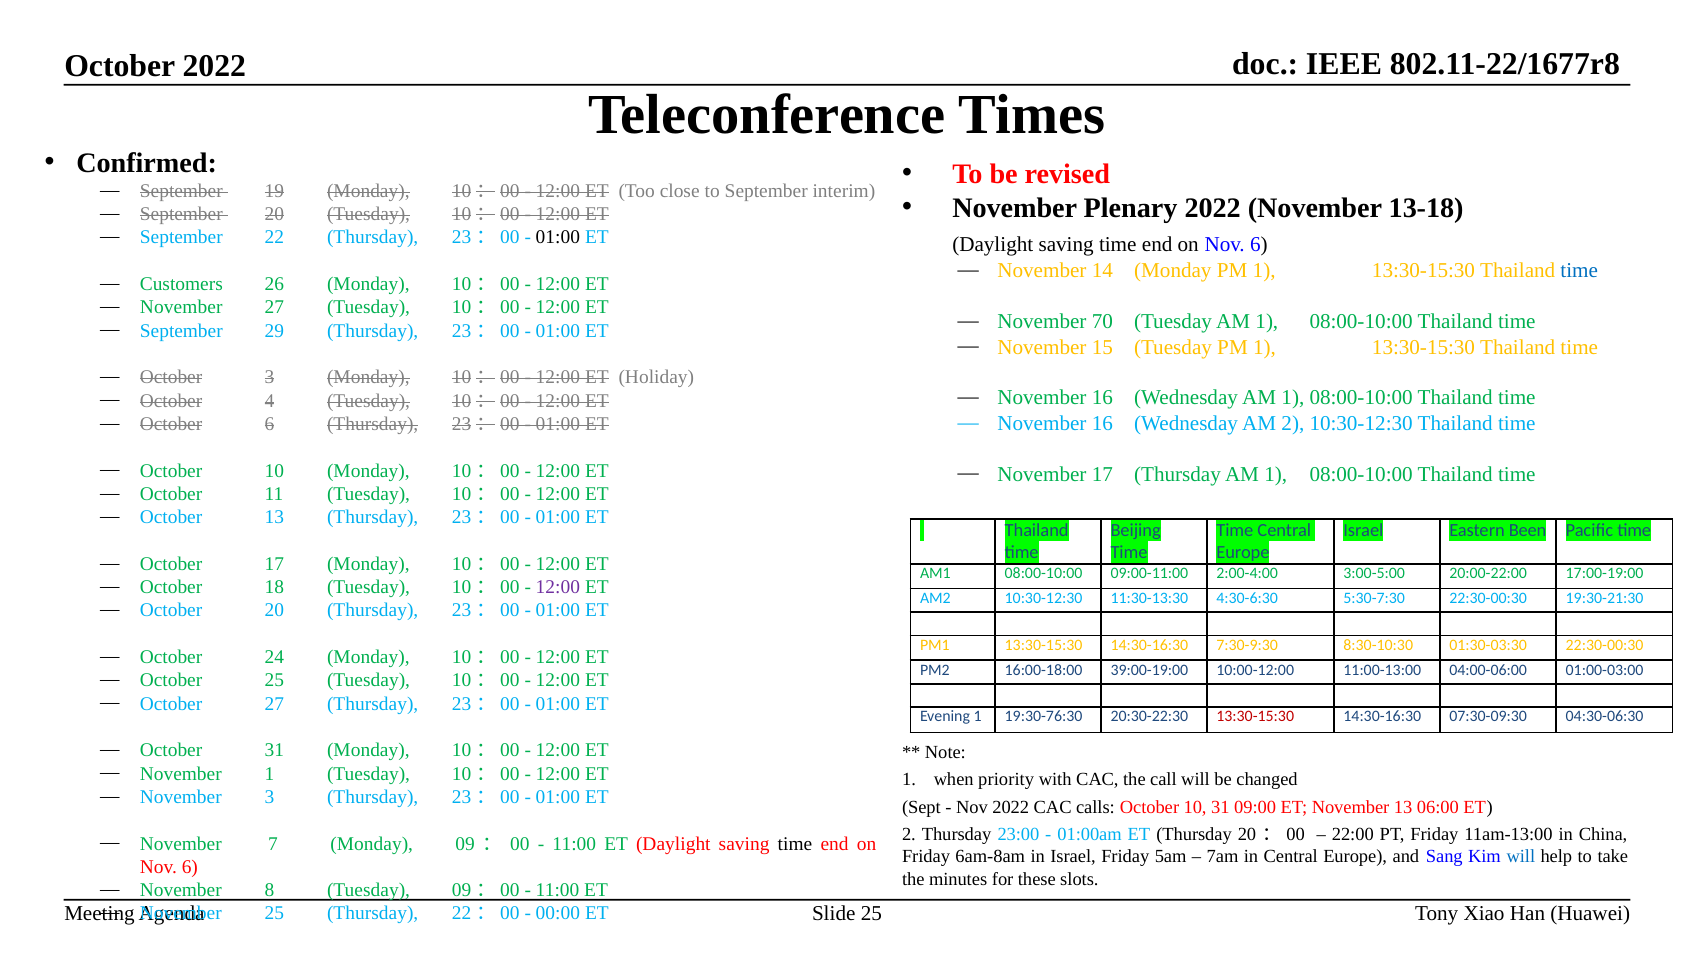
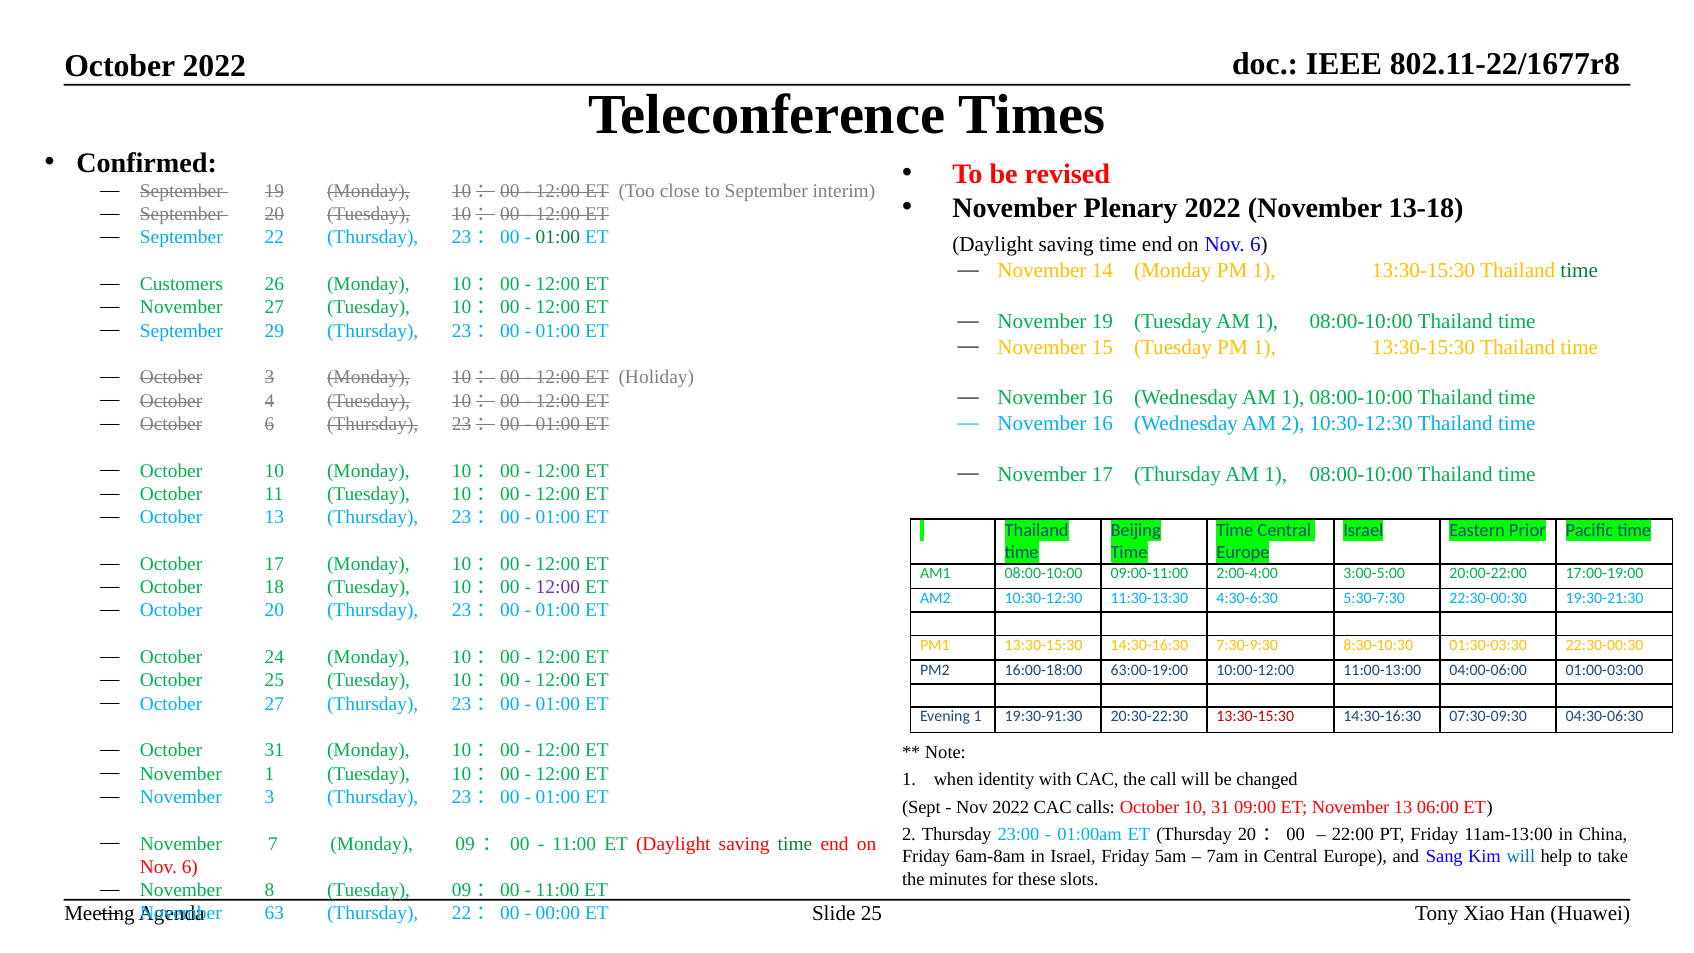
01:00 at (558, 237) colour: black -> green
time at (1579, 271) colour: blue -> green
November 70: 70 -> 19
Been: Been -> Prior
39:00-19:00: 39:00-19:00 -> 63:00-19:00
19:30-76:30: 19:30-76:30 -> 19:30-91:30
priority: priority -> identity
time at (795, 844) colour: black -> green
25 at (274, 913): 25 -> 63
